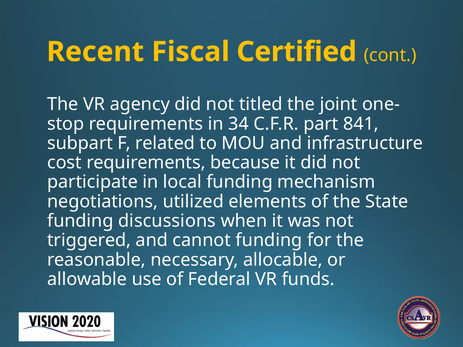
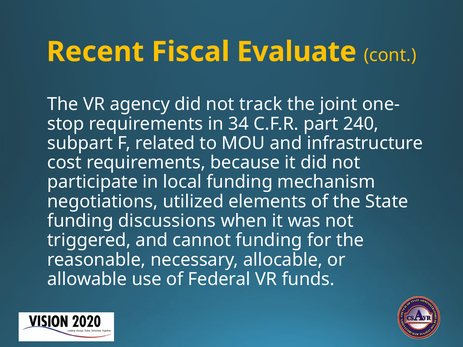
Certified: Certified -> Evaluate
titled: titled -> track
841: 841 -> 240
